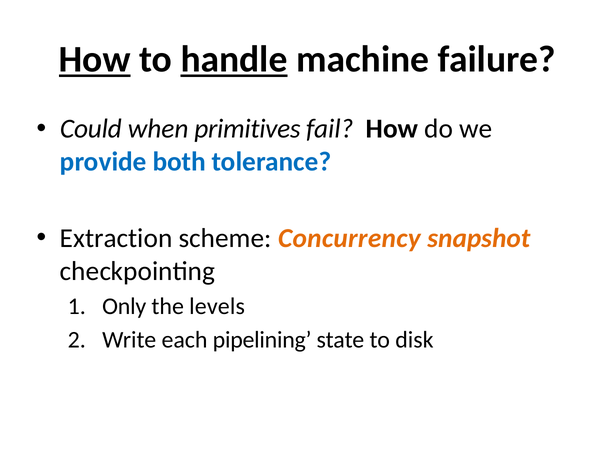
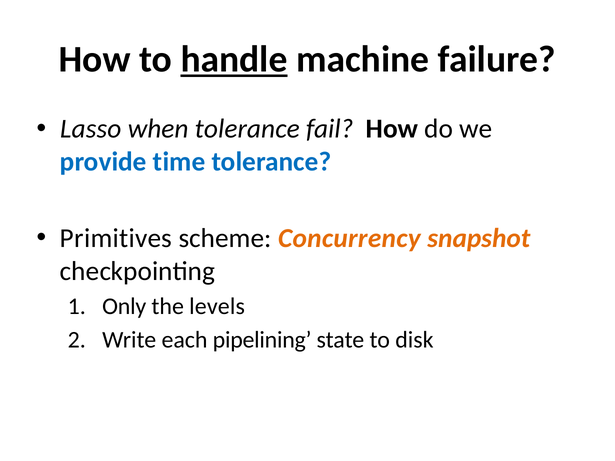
How at (95, 60) underline: present -> none
Could: Could -> Lasso
when primitives: primitives -> tolerance
both: both -> time
Extraction: Extraction -> Primitives
